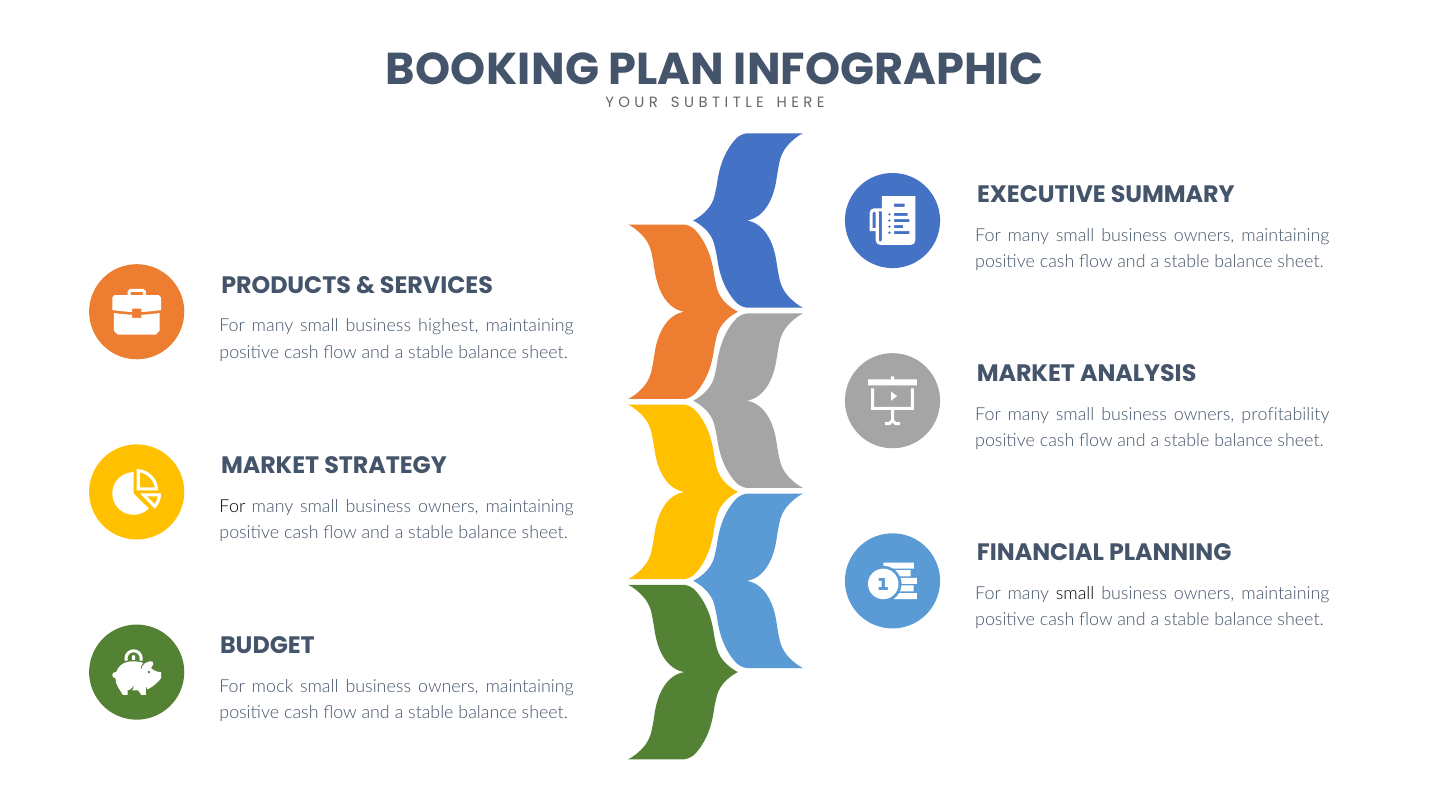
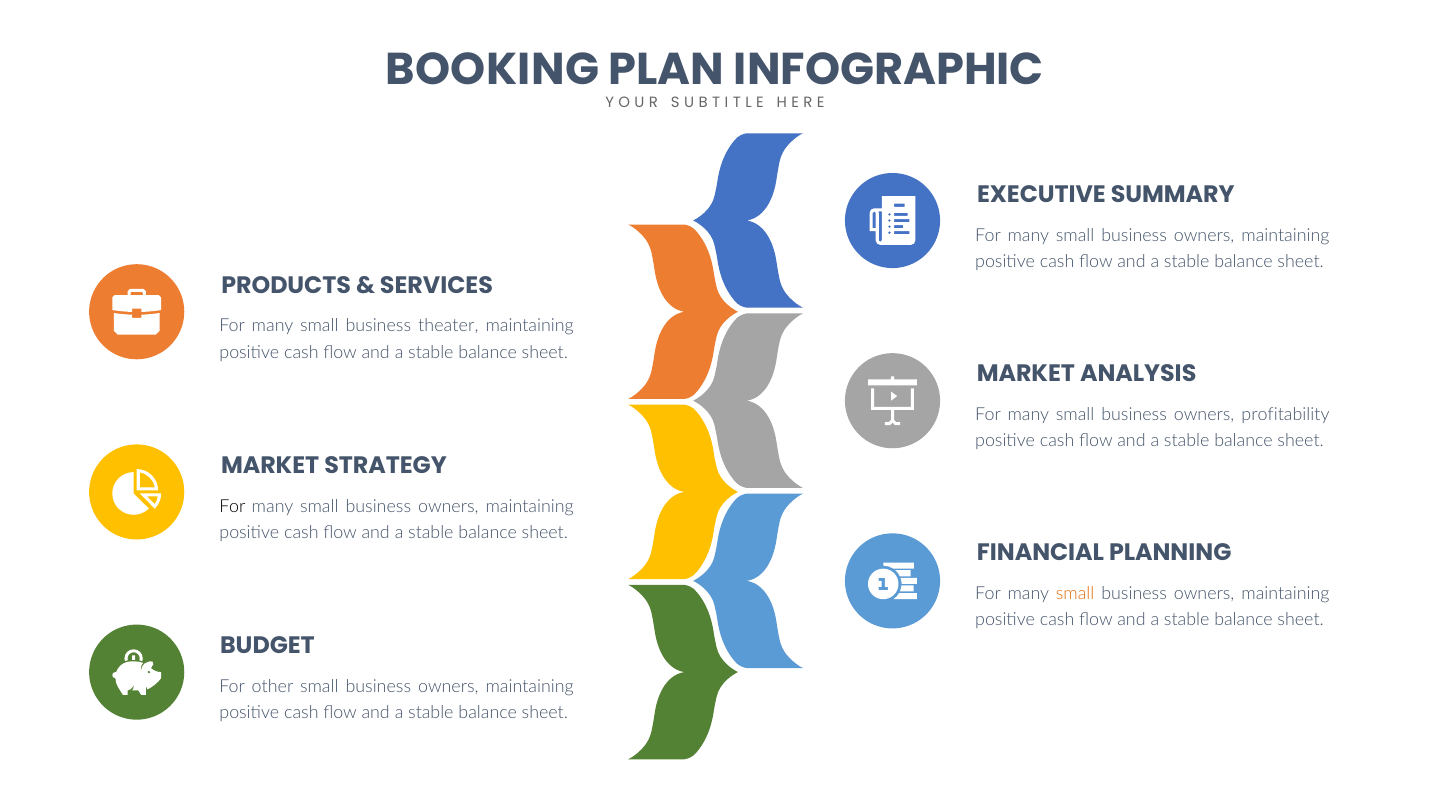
highest: highest -> theater
small at (1075, 594) colour: black -> orange
mock: mock -> other
